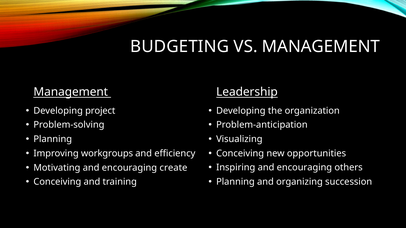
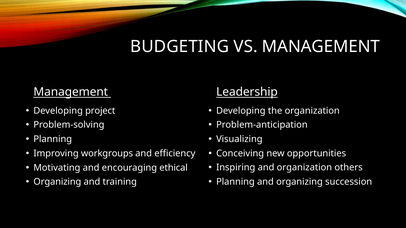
Inspiring and encouraging: encouraging -> organization
create: create -> ethical
Conceiving at (57, 182): Conceiving -> Organizing
